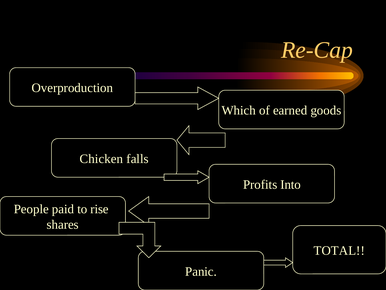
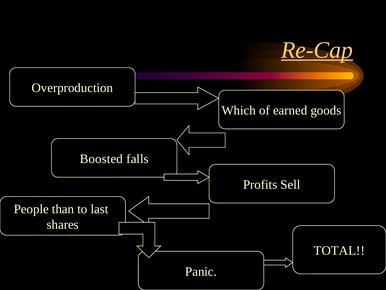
Re-Cap underline: none -> present
Chicken: Chicken -> Boosted
Into: Into -> Sell
paid: paid -> than
rise: rise -> last
